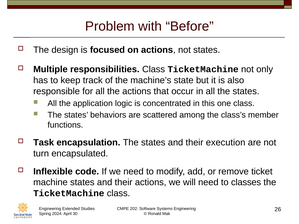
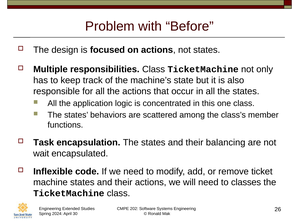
execution: execution -> balancing
turn: turn -> wait
